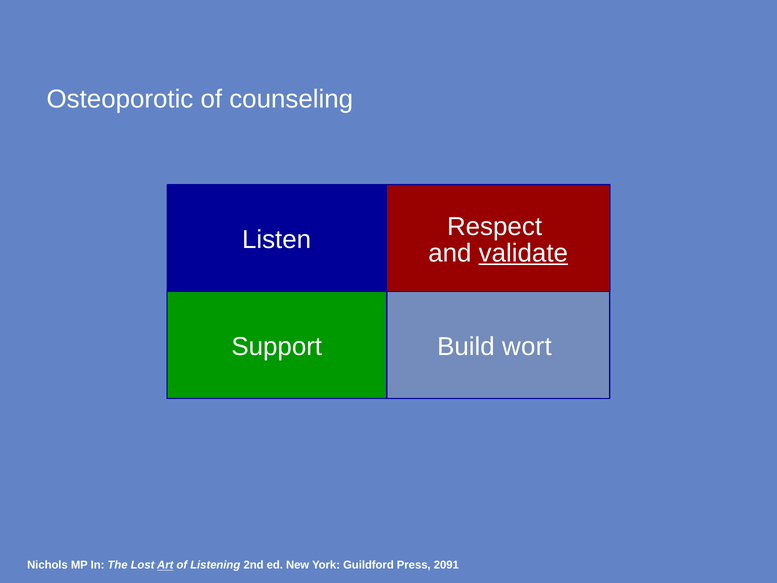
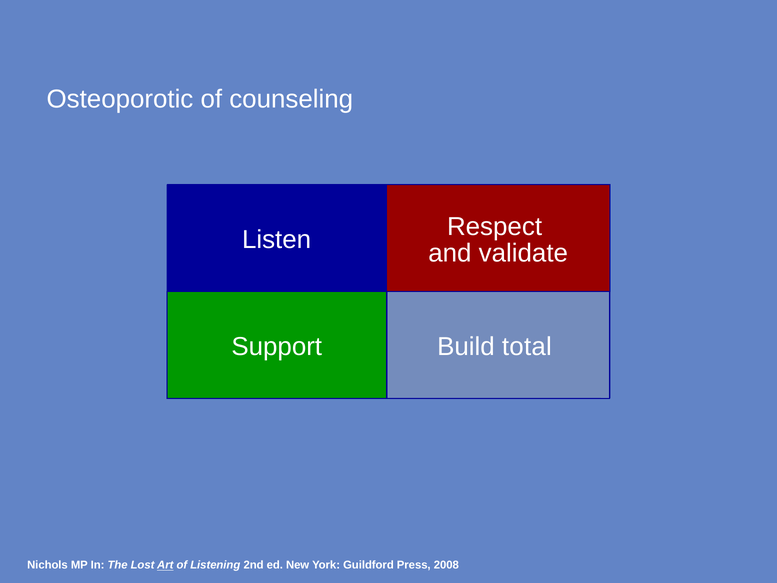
validate underline: present -> none
wort: wort -> total
2091: 2091 -> 2008
